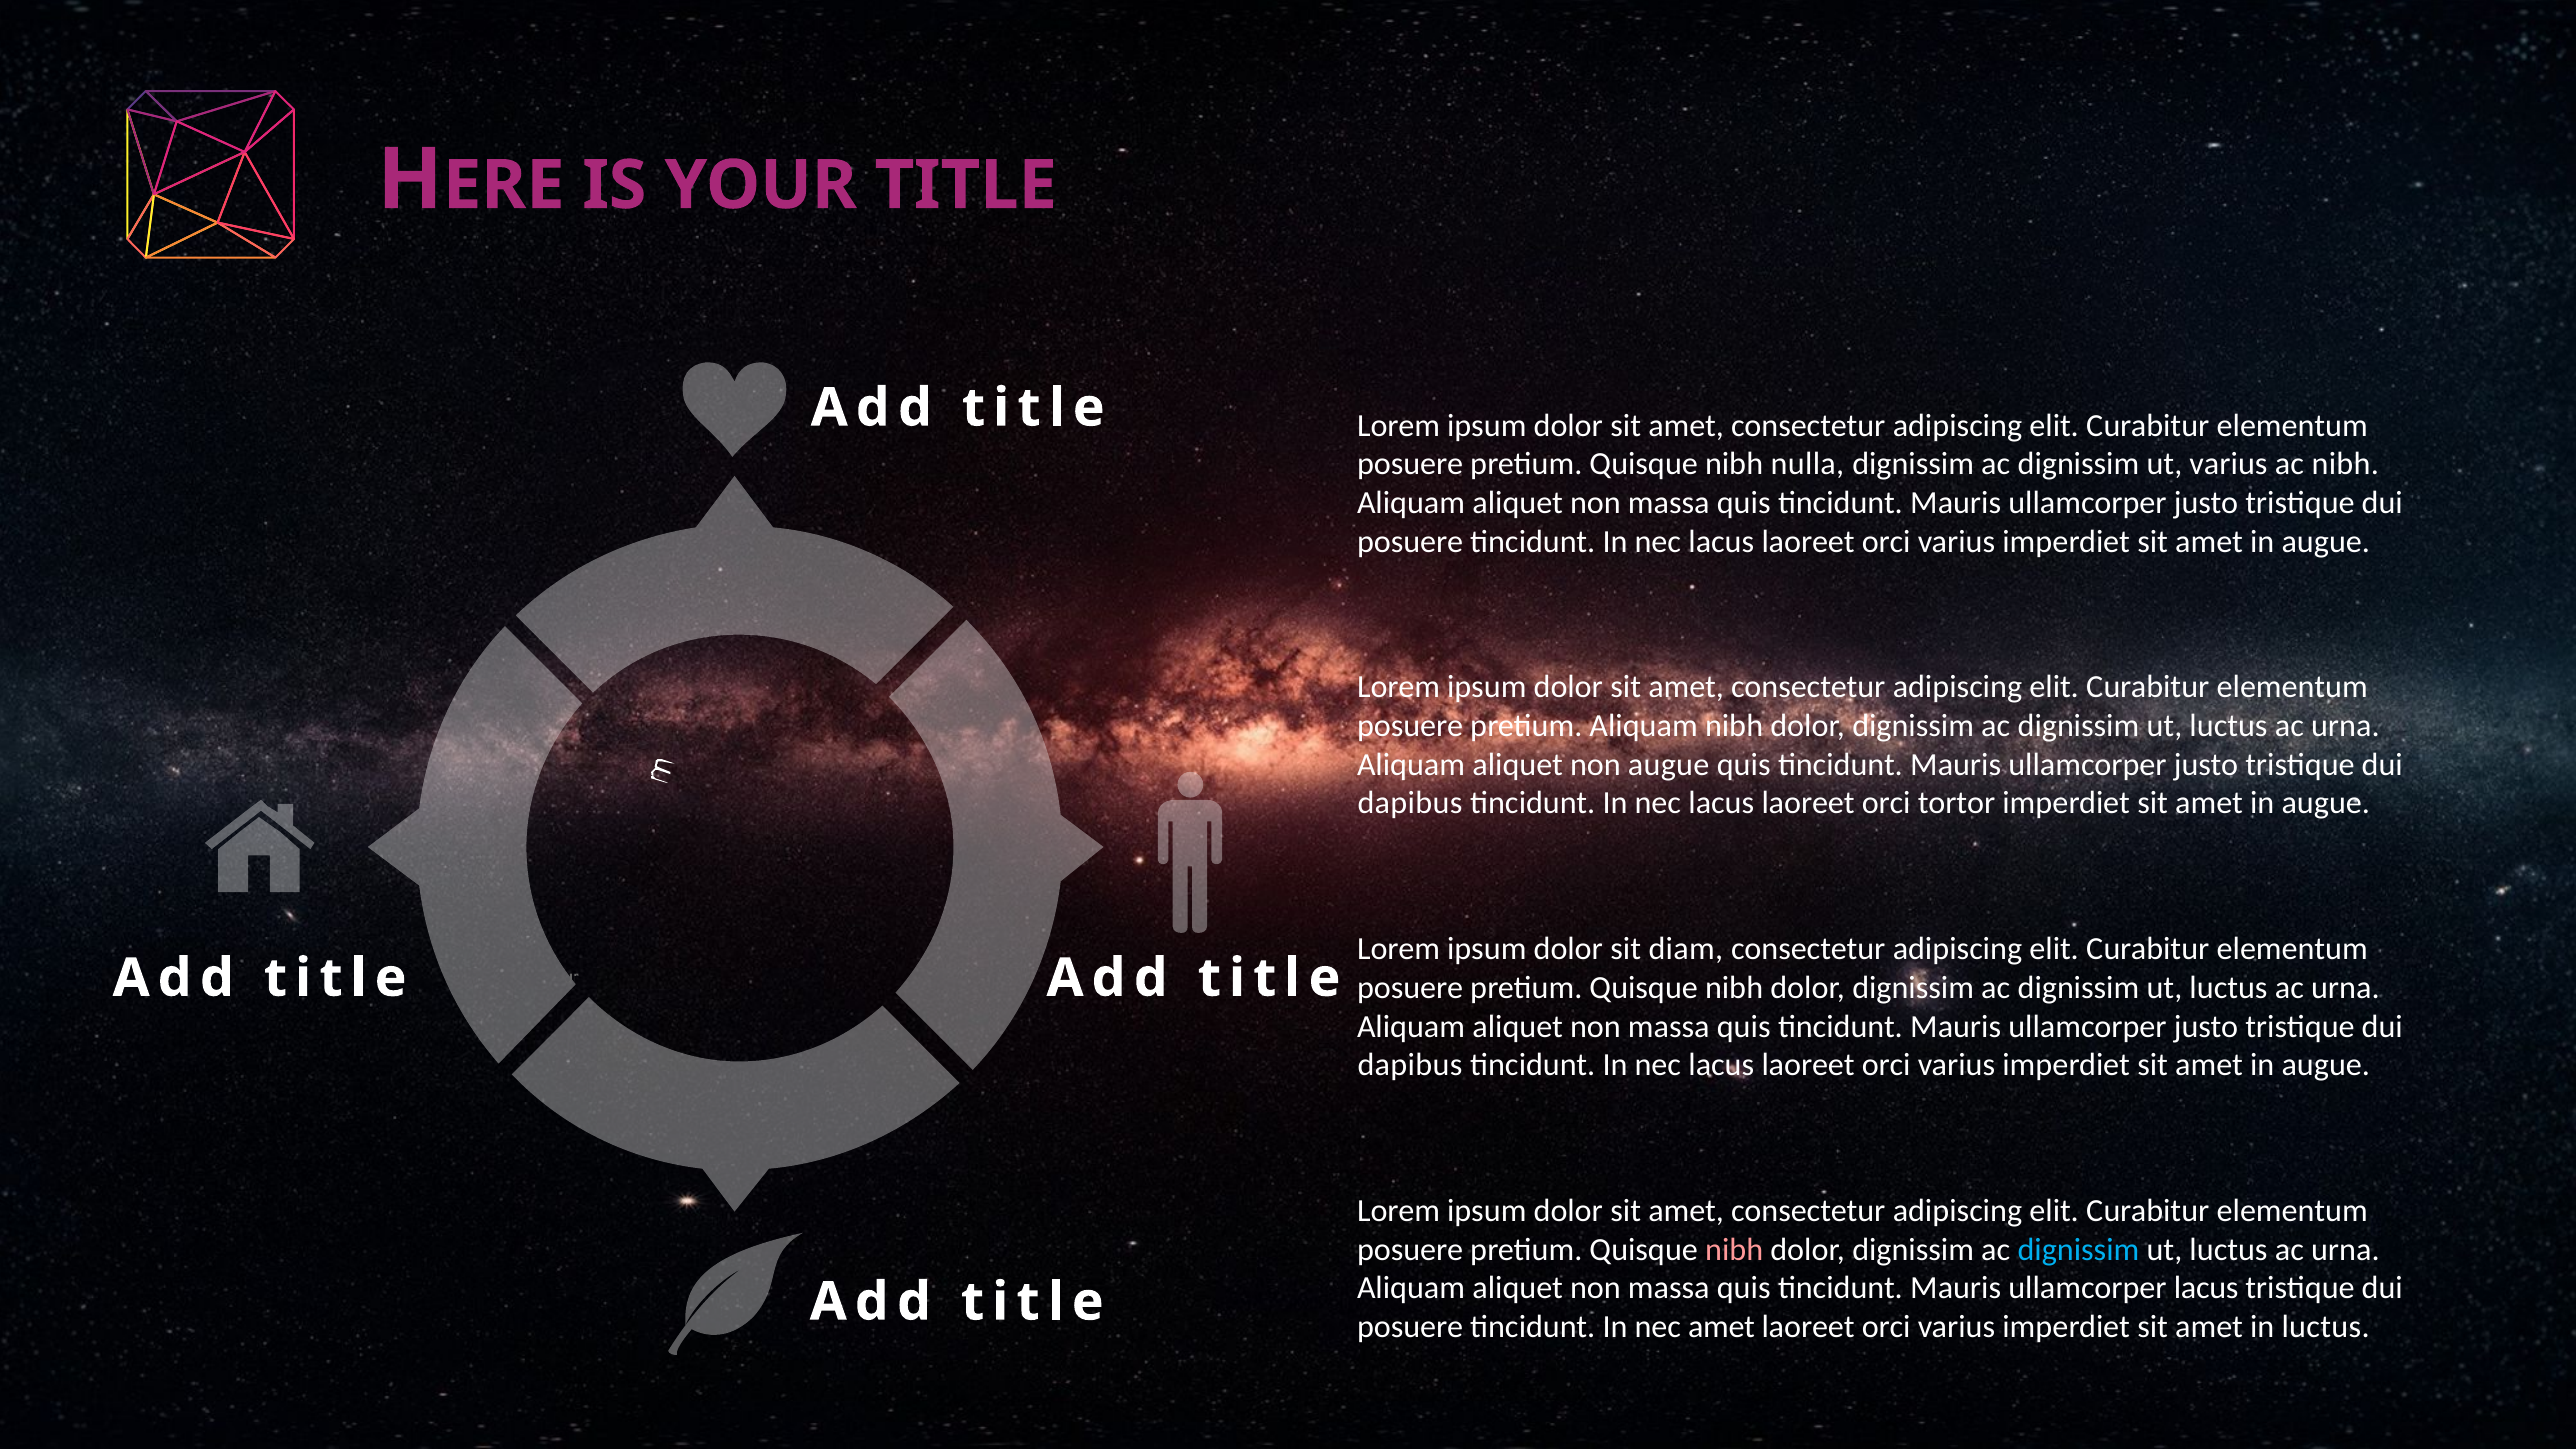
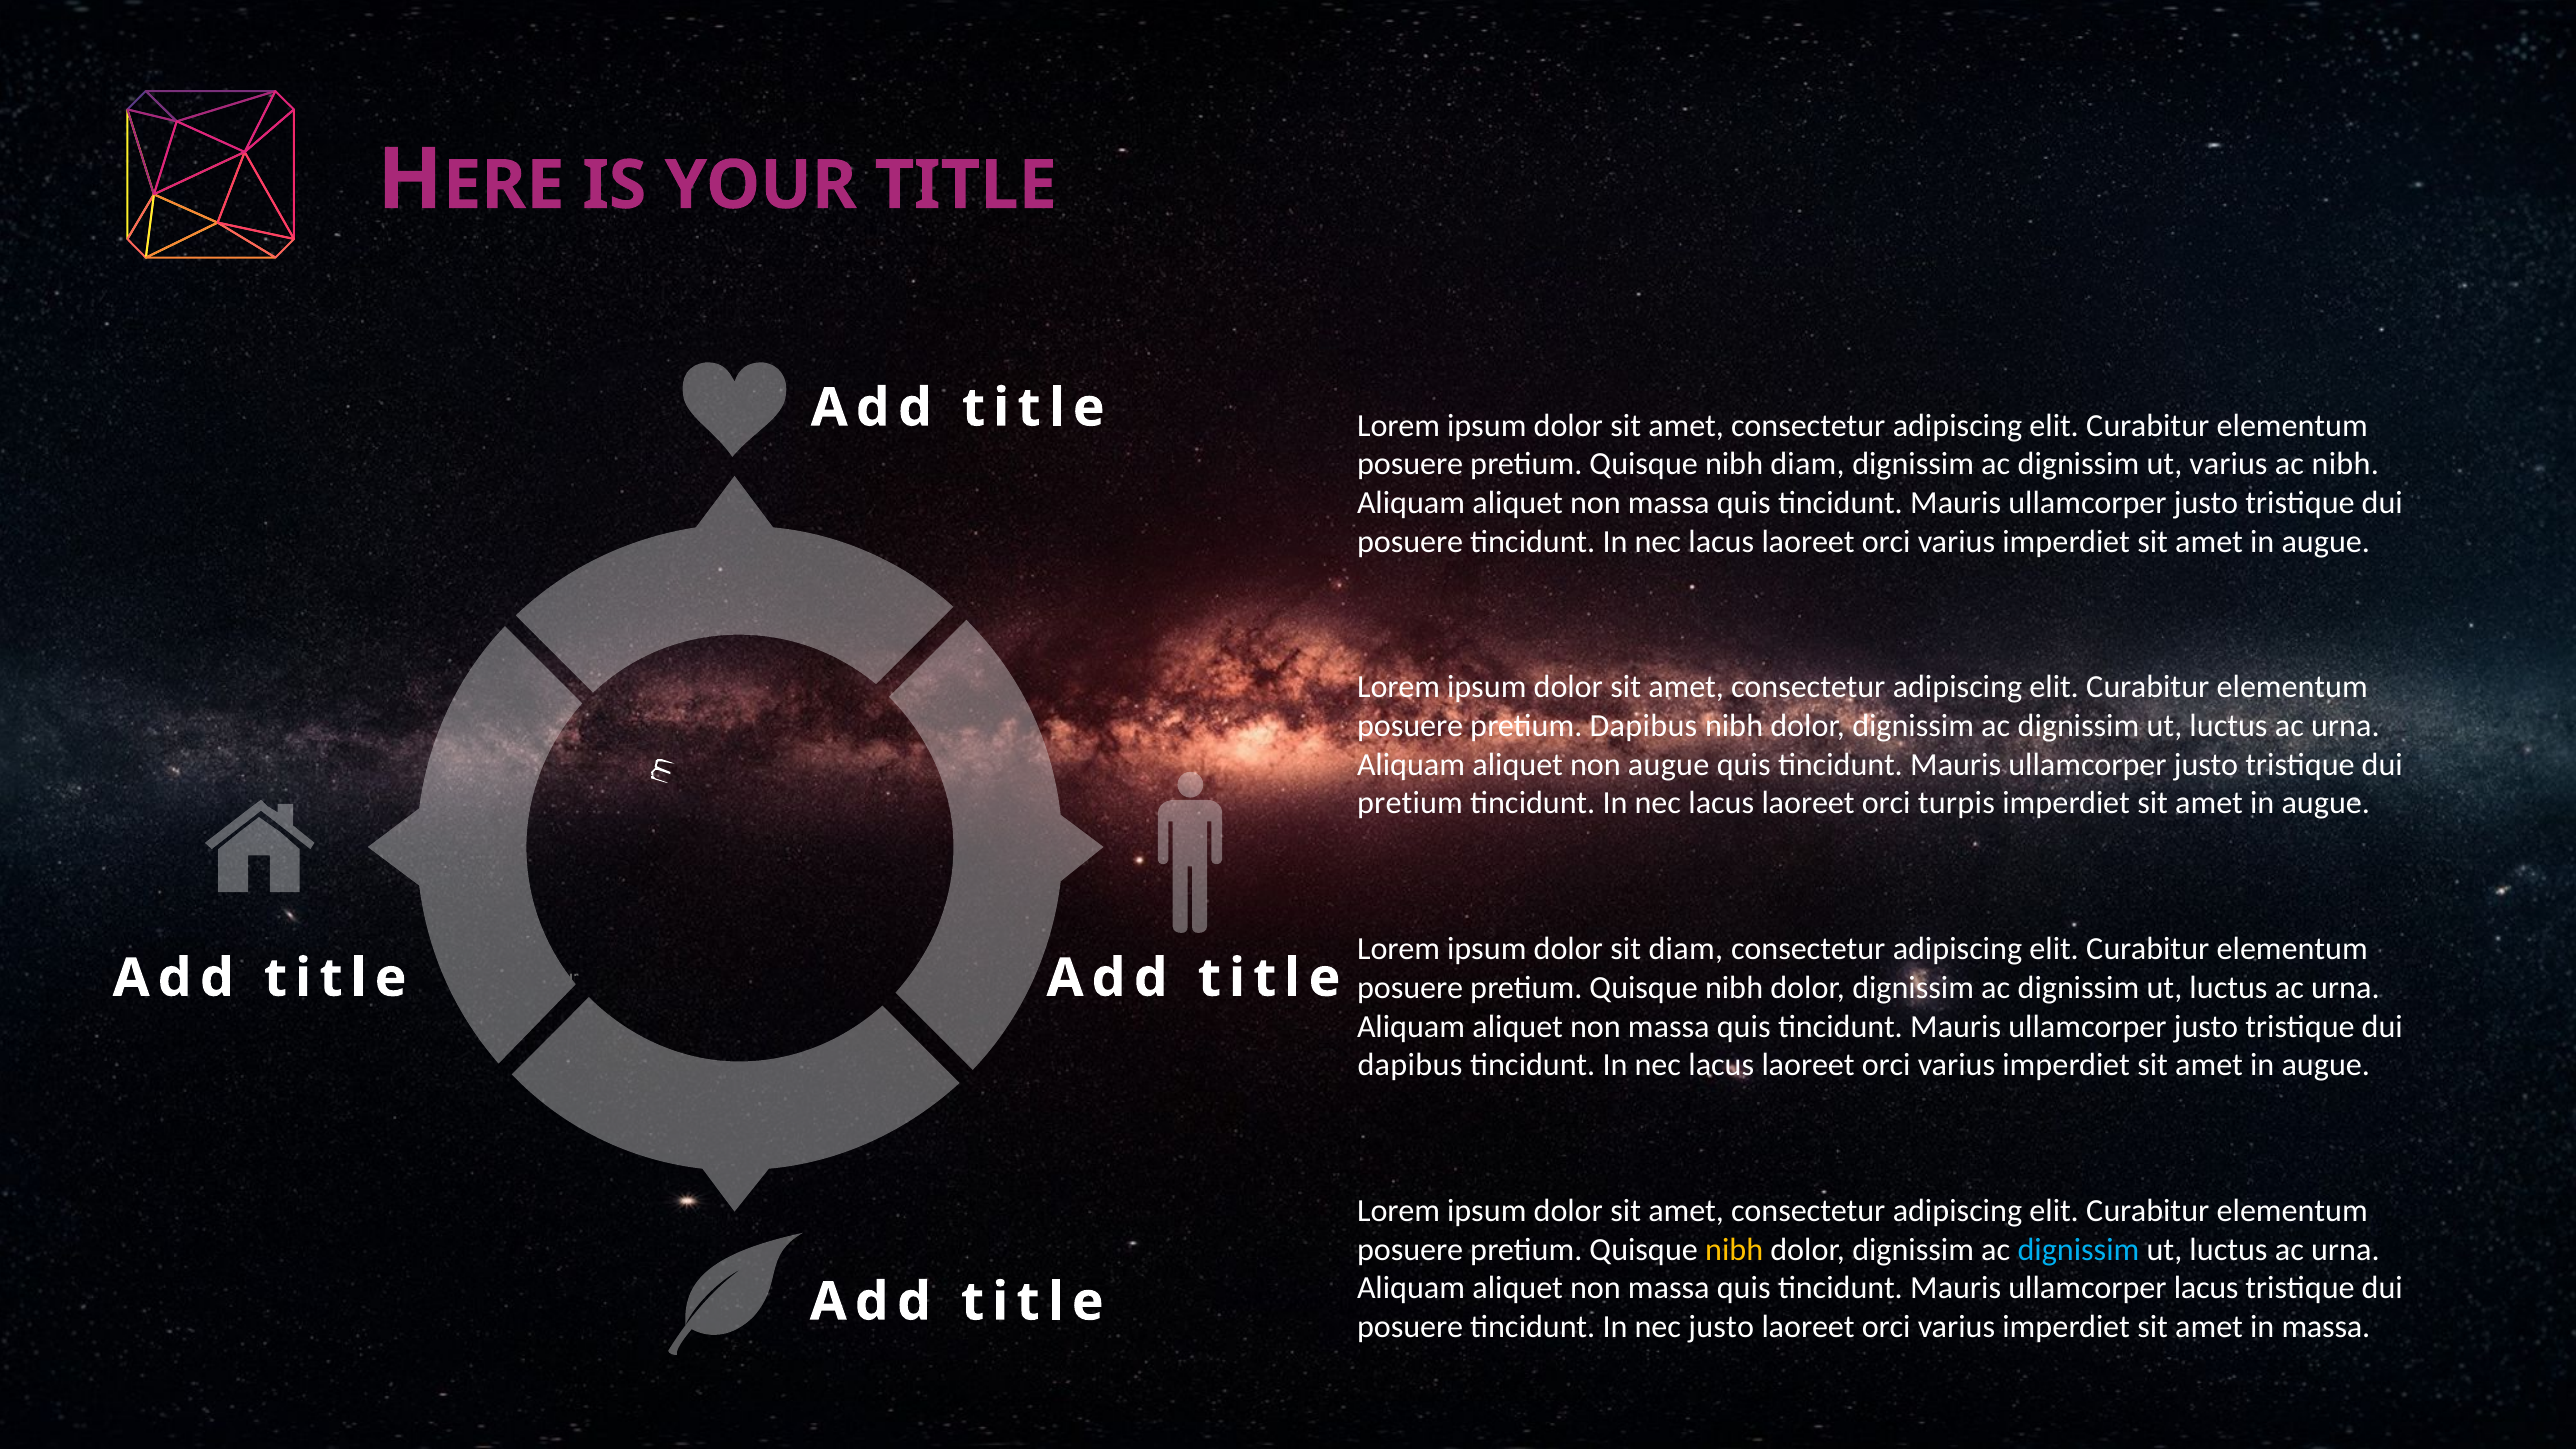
nibh nulla: nulla -> diam
pretium Aliquam: Aliquam -> Dapibus
dapibus at (1410, 803): dapibus -> pretium
tortor: tortor -> turpis
nibh at (1734, 1250) colour: pink -> yellow
nec amet: amet -> justo
in luctus: luctus -> massa
